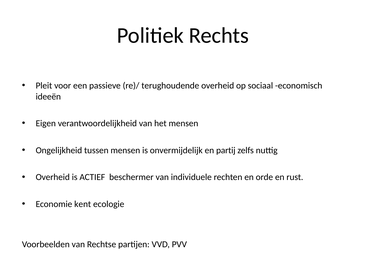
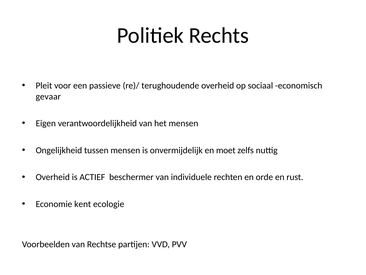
ideeën: ideeën -> gevaar
partij: partij -> moet
